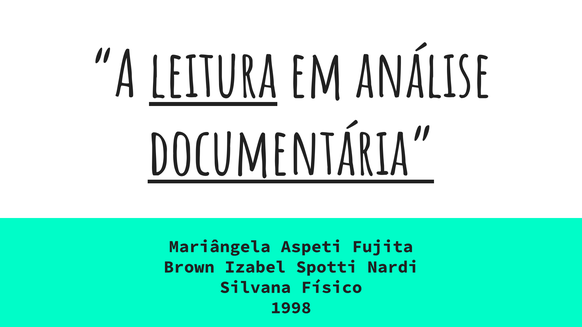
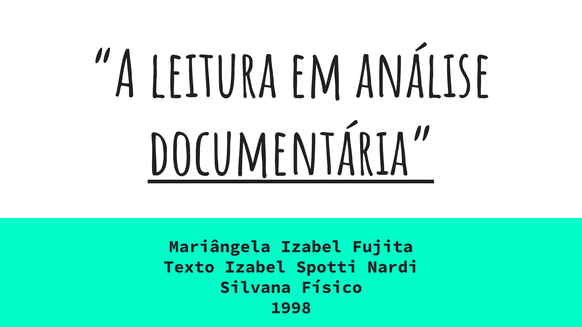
leitura underline: present -> none
Mariângela Aspeti: Aspeti -> Izabel
Brown: Brown -> Texto
